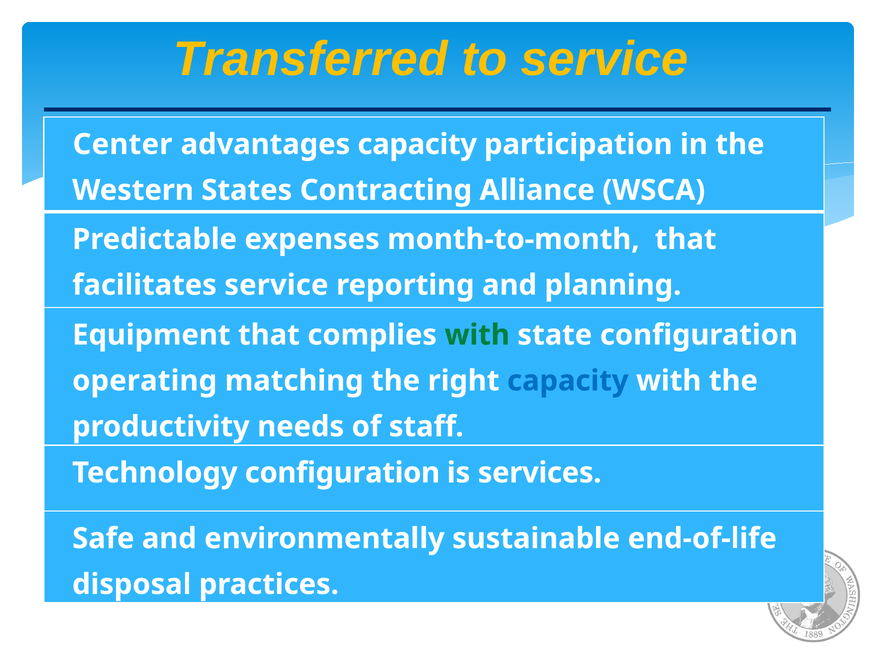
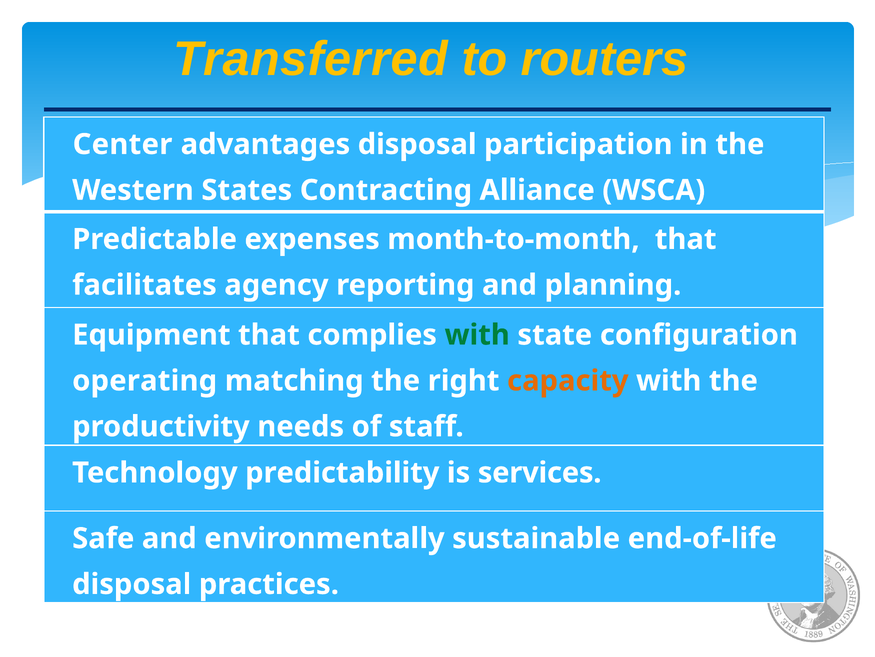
to service: service -> routers
advantages capacity: capacity -> disposal
facilitates service: service -> agency
capacity at (568, 380) colour: blue -> orange
Technology configuration: configuration -> predictability
